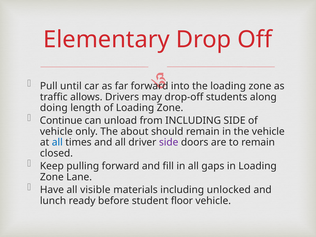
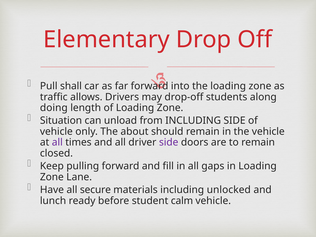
until: until -> shall
Continue: Continue -> Situation
all at (57, 142) colour: blue -> purple
visible: visible -> secure
floor: floor -> calm
